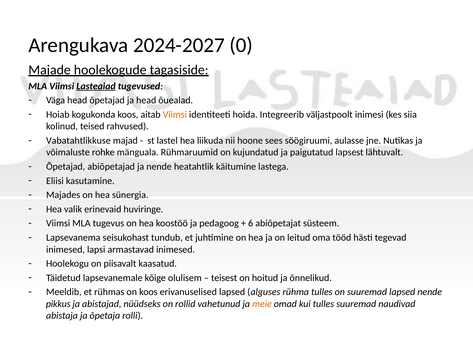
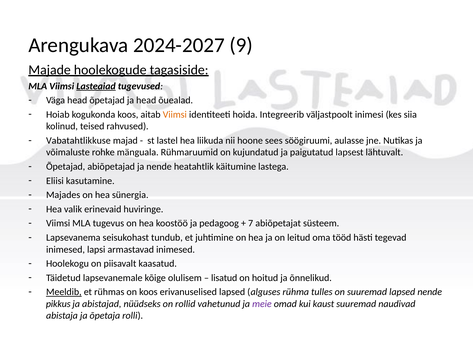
0: 0 -> 9
6: 6 -> 7
teisest: teisest -> lisatud
Meeldib underline: none -> present
meie colour: orange -> purple
kui tulles: tulles -> kaust
